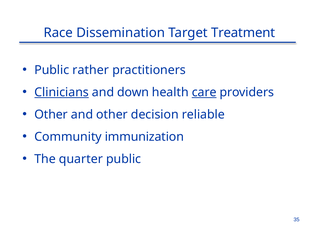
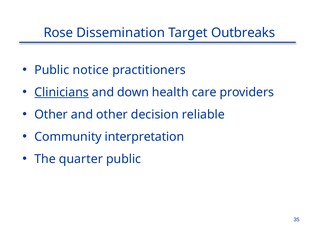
Race: Race -> Rose
Treatment: Treatment -> Outbreaks
rather: rather -> notice
care underline: present -> none
immunization: immunization -> interpretation
